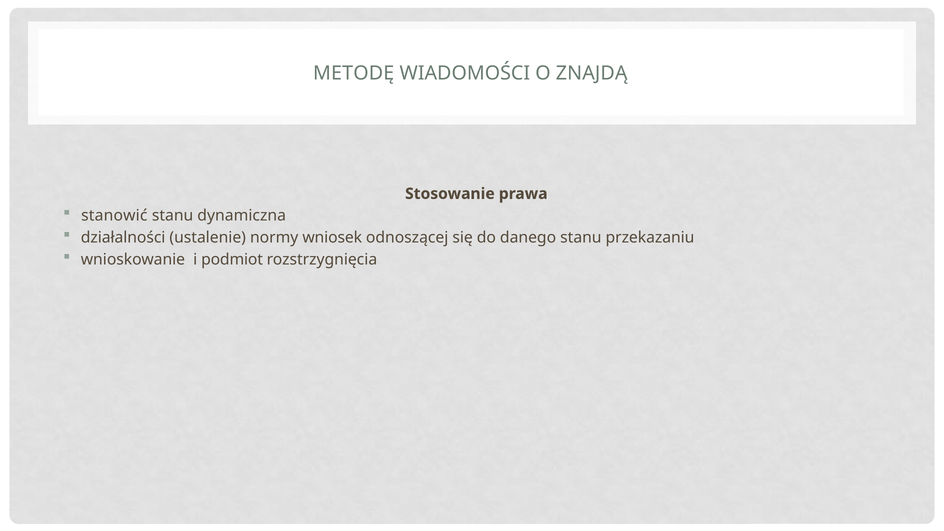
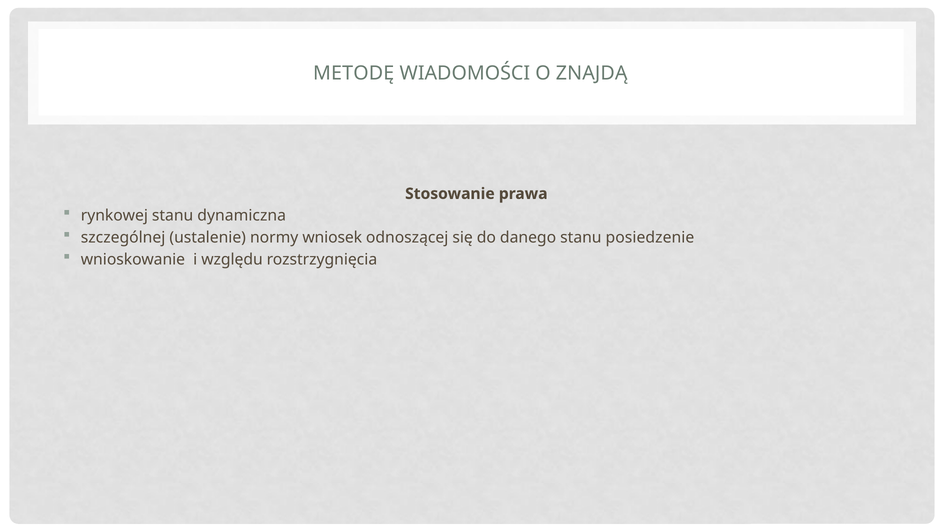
stanowić: stanowić -> rynkowej
działalności: działalności -> szczególnej
przekazaniu: przekazaniu -> posiedzenie
podmiot: podmiot -> względu
